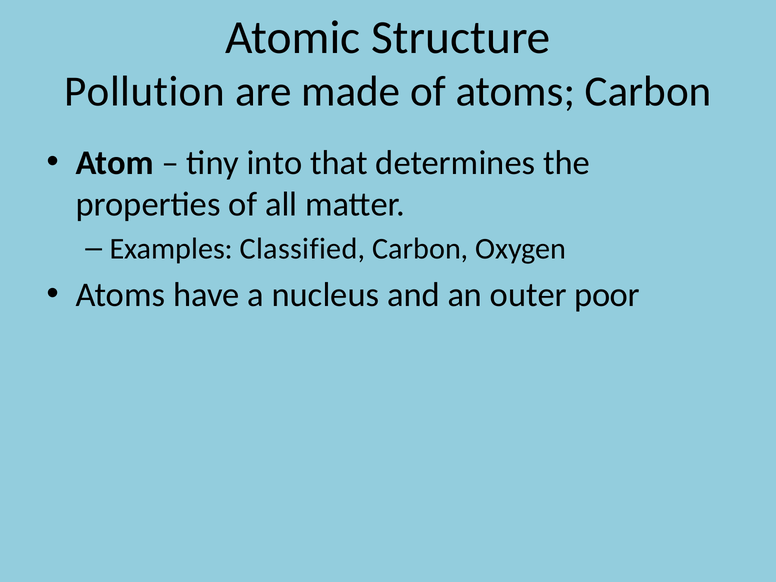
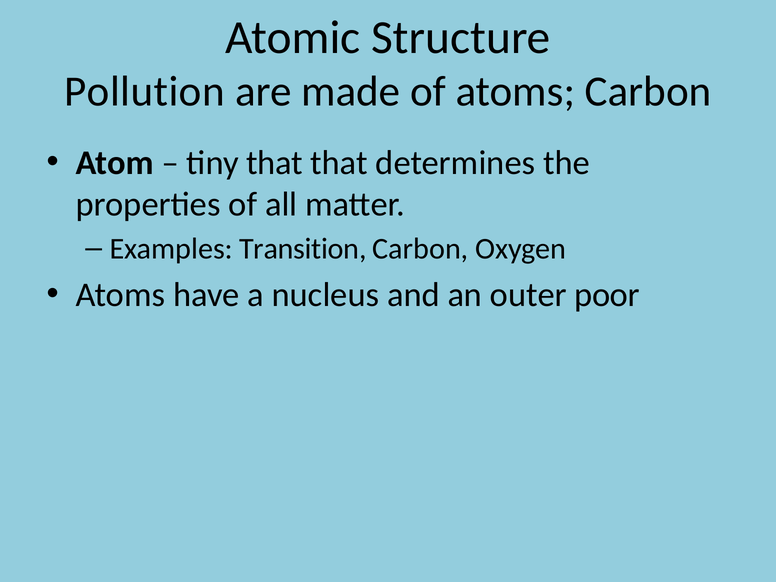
tiny into: into -> that
Classified: Classified -> Transition
